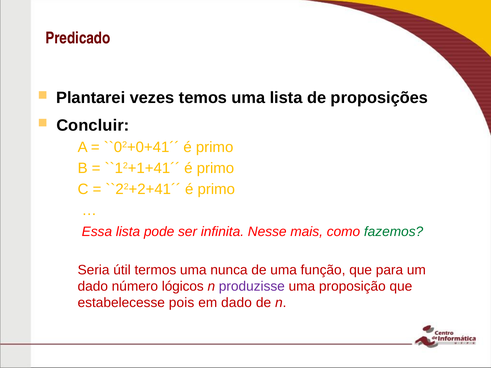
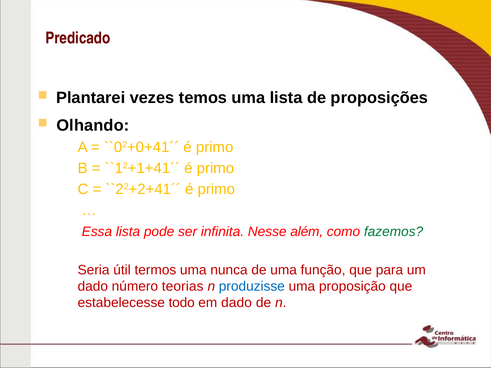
Concluir: Concluir -> Olhando
mais: mais -> além
lógicos: lógicos -> teorias
produzisse colour: purple -> blue
pois: pois -> todo
